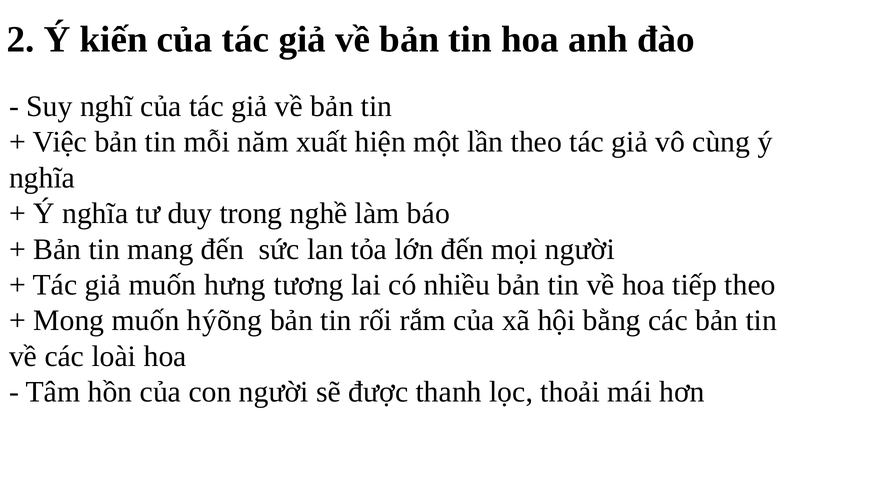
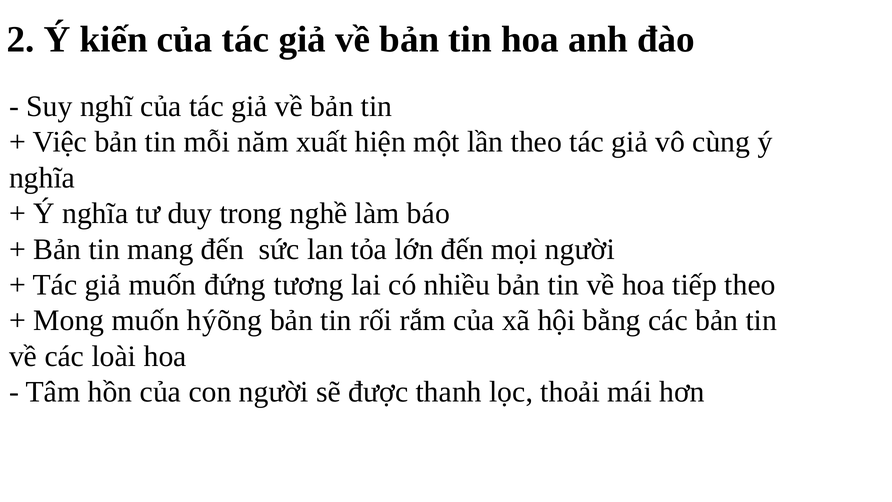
hưng: hưng -> đứng
